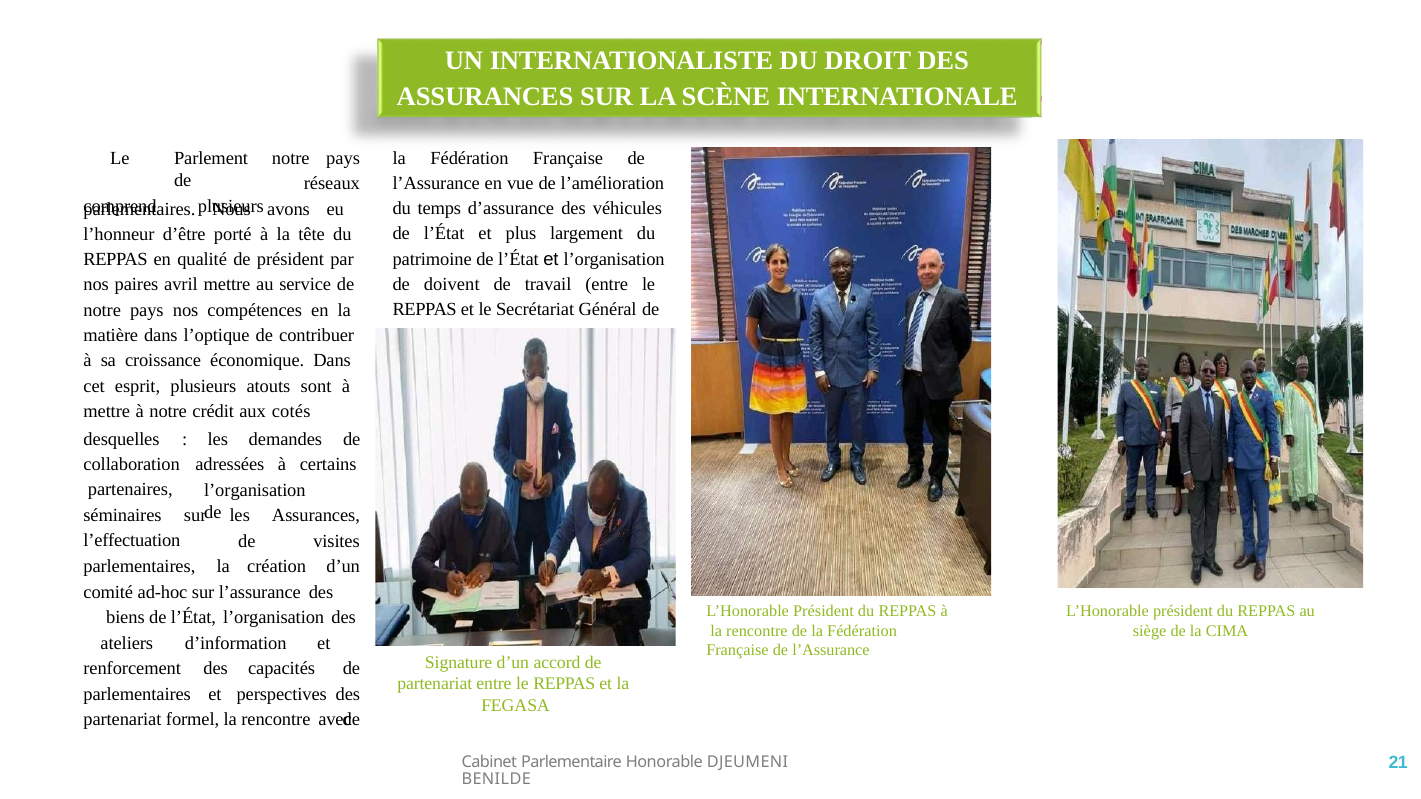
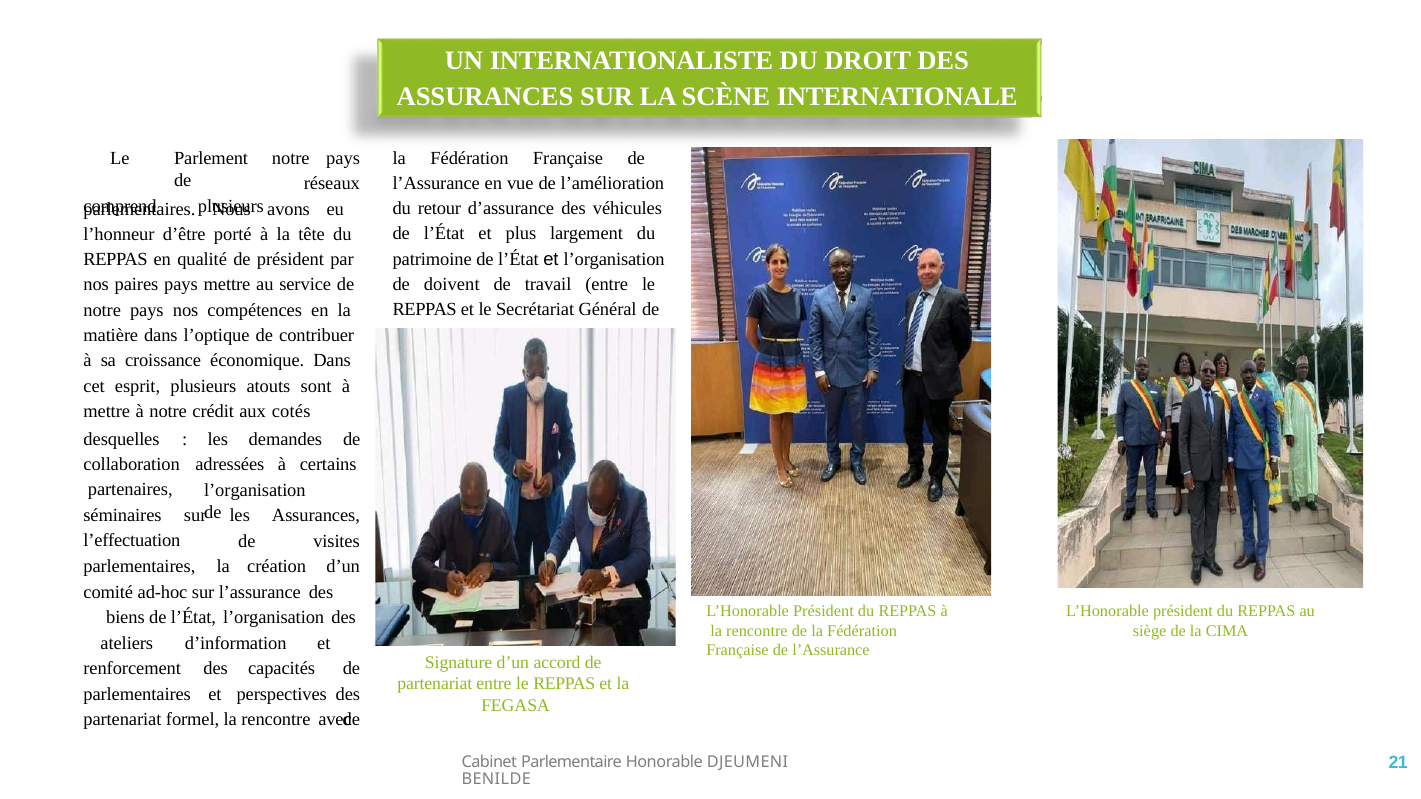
temps: temps -> retour
paires avril: avril -> pays
